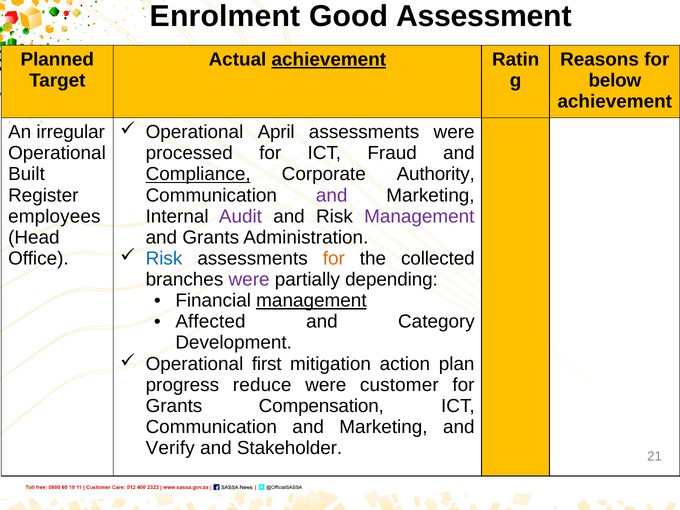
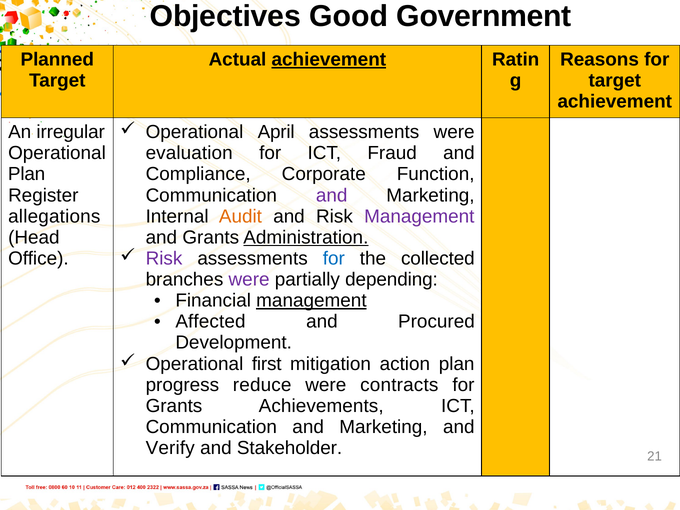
Enrolment: Enrolment -> Objectives
Assessment: Assessment -> Government
below at (615, 81): below -> target
processed: processed -> evaluation
Built at (27, 174): Built -> Plan
Compliance underline: present -> none
Authority: Authority -> Function
employees: employees -> allegations
Audit colour: purple -> orange
Administration underline: none -> present
Risk at (164, 258) colour: blue -> purple
for at (334, 258) colour: orange -> blue
Category: Category -> Procured
customer: customer -> contracts
Compensation: Compensation -> Achievements
